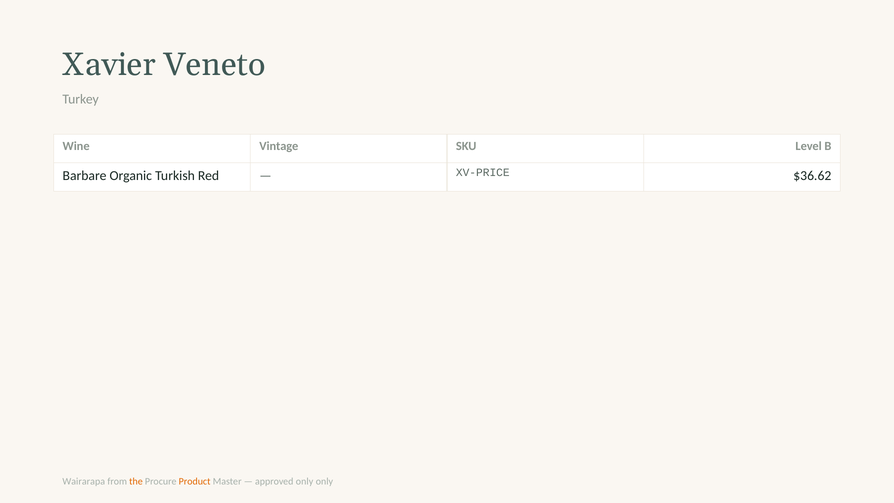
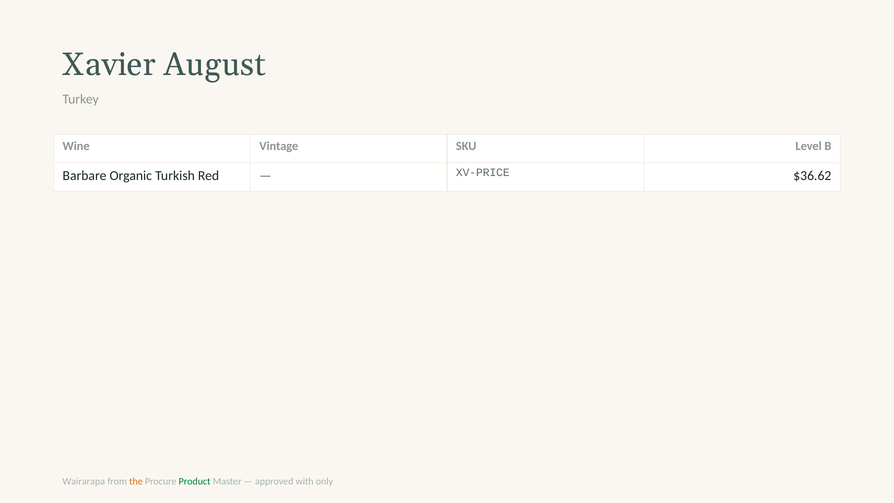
Veneto: Veneto -> August
Product colour: orange -> green
approved only: only -> with
